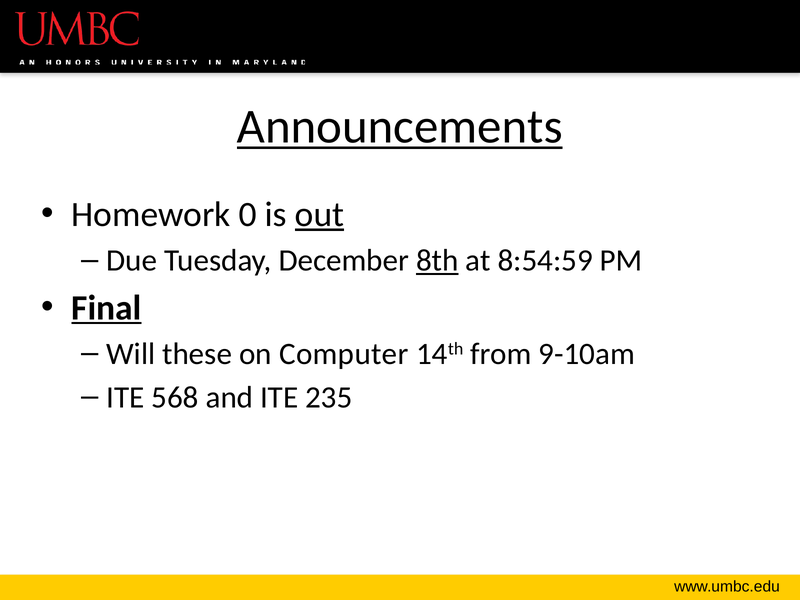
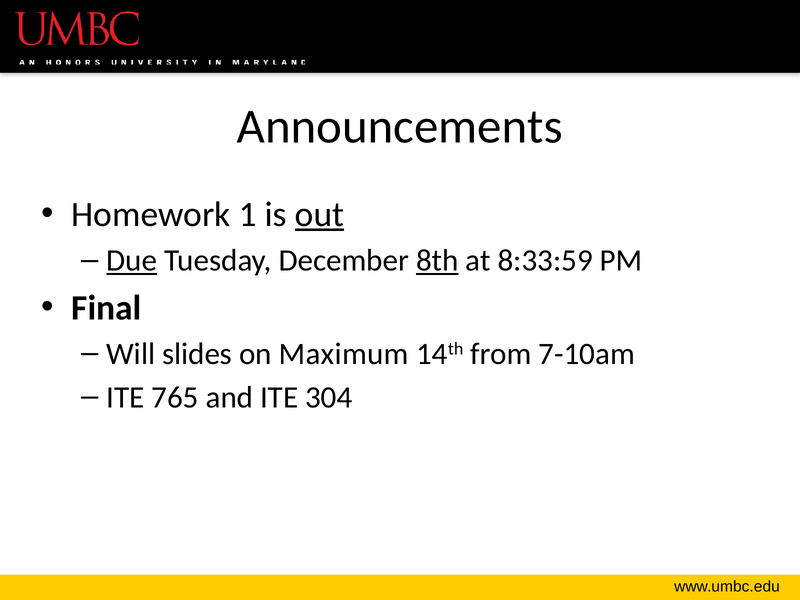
Announcements underline: present -> none
0: 0 -> 1
Due underline: none -> present
8:54:59: 8:54:59 -> 8:33:59
Final underline: present -> none
these: these -> slides
Computer: Computer -> Maximum
9-10am: 9-10am -> 7-10am
568: 568 -> 765
235: 235 -> 304
